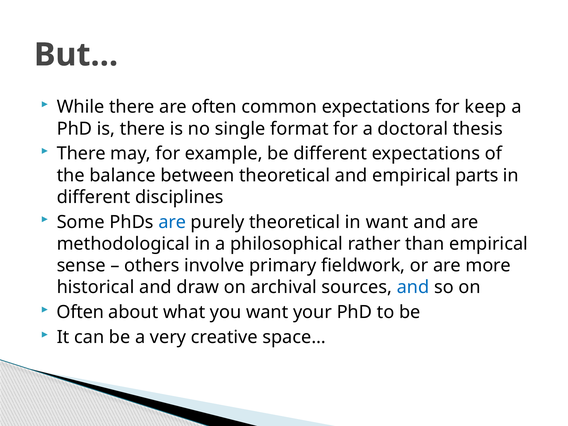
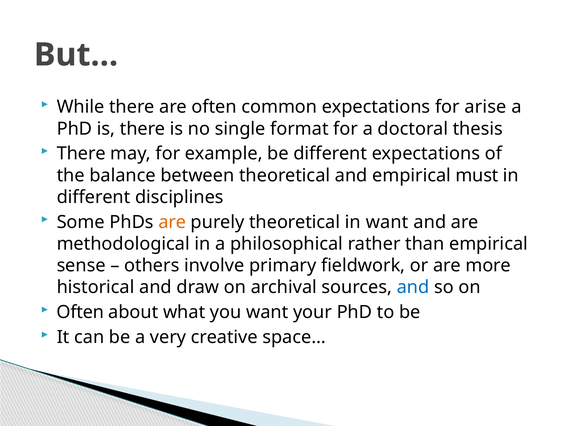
keep: keep -> arise
parts: parts -> must
are at (172, 222) colour: blue -> orange
